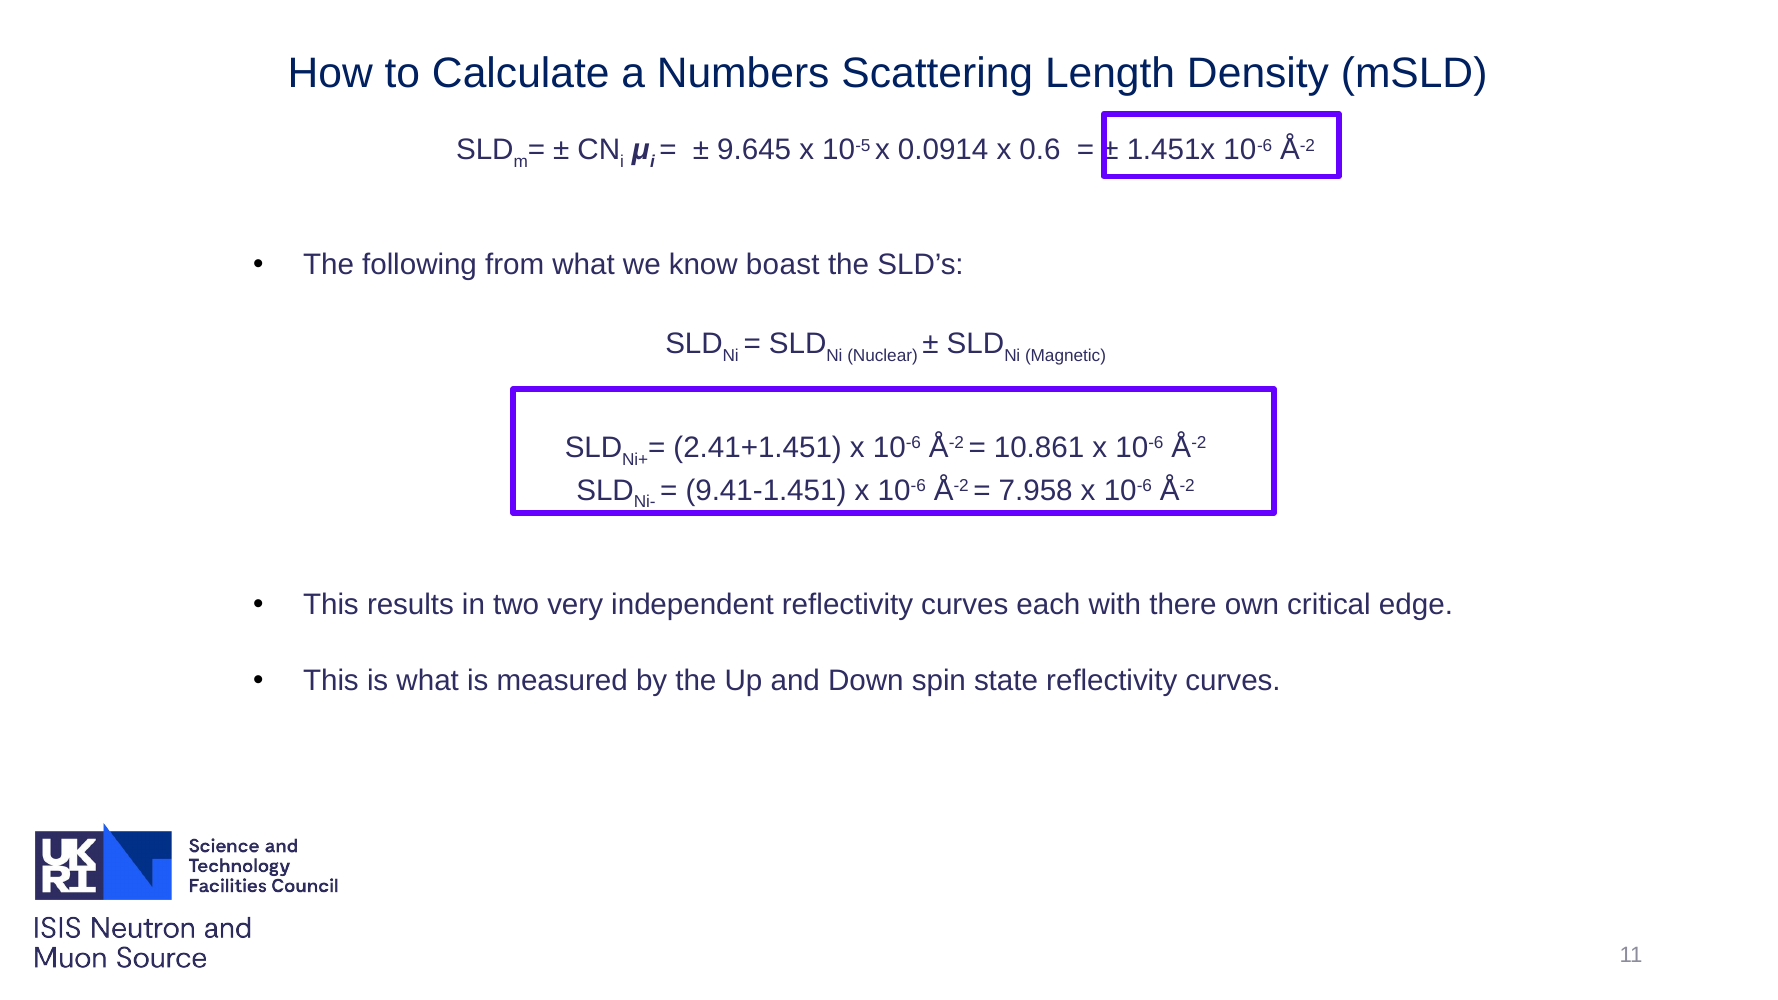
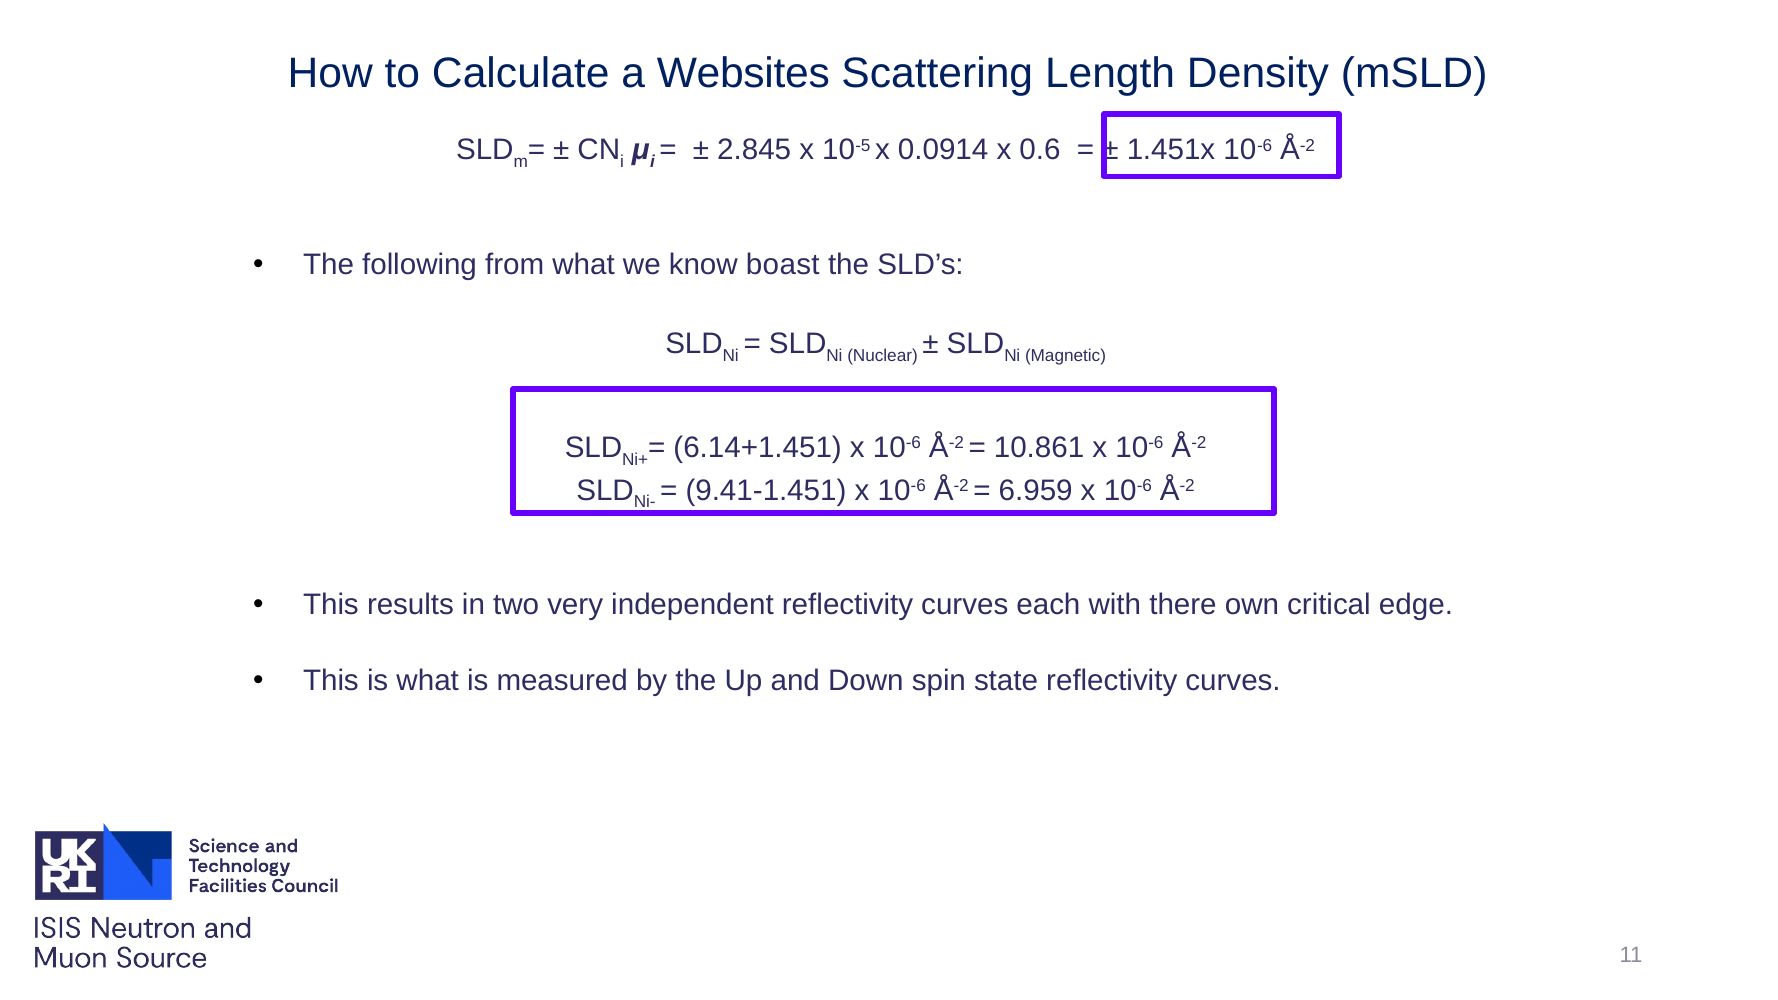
Numbers: Numbers -> Websites
9.645: 9.645 -> 2.845
2.41+1.451: 2.41+1.451 -> 6.14+1.451
7.958: 7.958 -> 6.959
